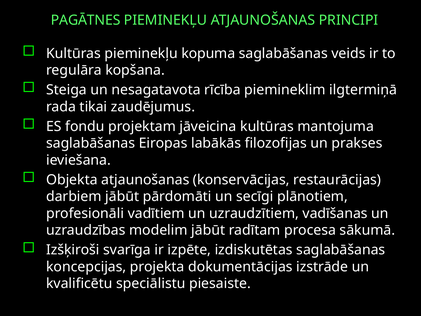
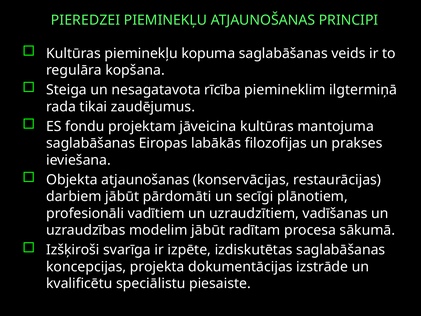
PAGĀTNES: PAGĀTNES -> PIEREDZEI
